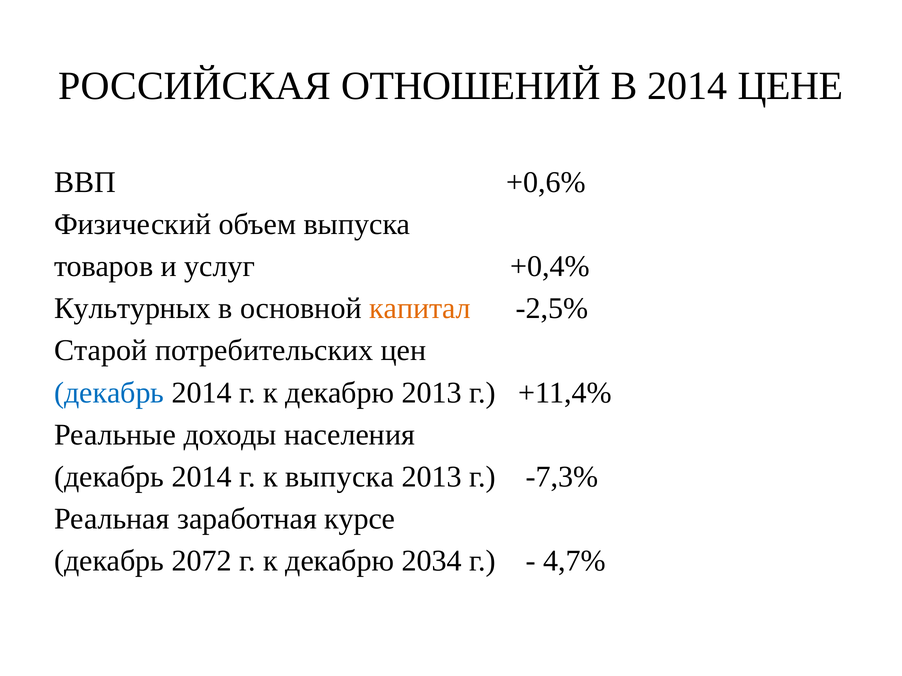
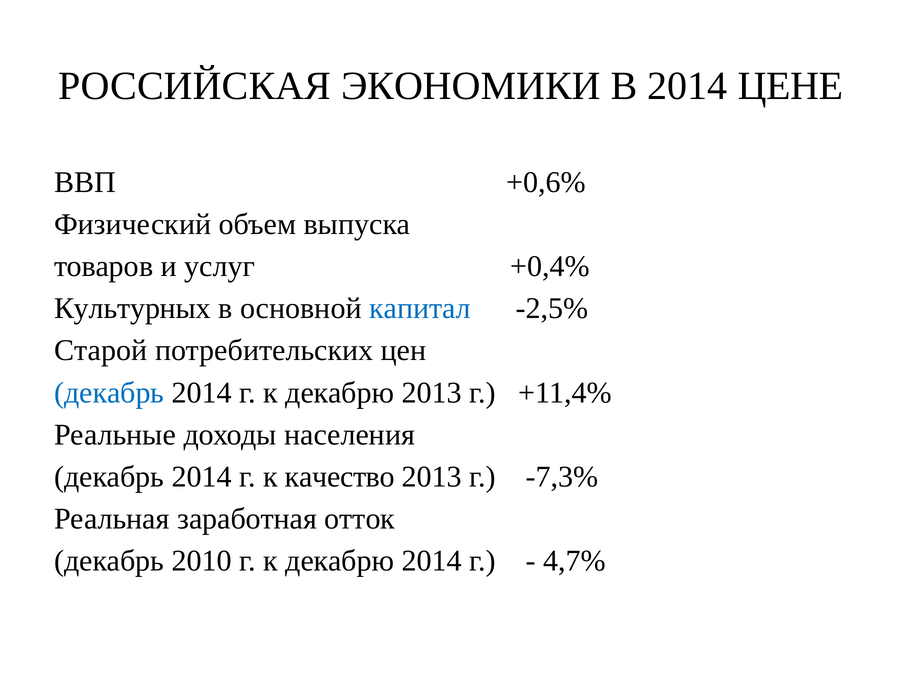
ОТНОШЕНИЙ: ОТНОШЕНИЙ -> ЭКОНОМИКИ
капитал colour: orange -> blue
к выпуска: выпуска -> качество
курсе: курсе -> отток
2072: 2072 -> 2010
декабрю 2034: 2034 -> 2014
